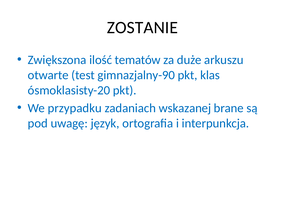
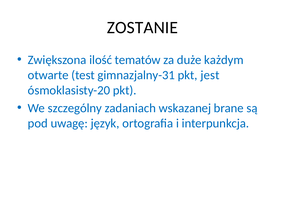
arkuszu: arkuszu -> każdym
gimnazjalny-90: gimnazjalny-90 -> gimnazjalny-31
klas: klas -> jest
przypadku: przypadku -> szczególny
